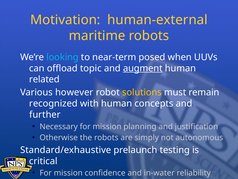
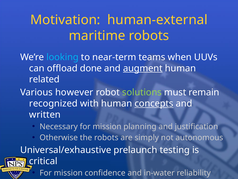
posed: posed -> teams
topic: topic -> done
solutions colour: yellow -> light green
concepts underline: none -> present
further: further -> written
Standard/exhaustive: Standard/exhaustive -> Universal/exhaustive
